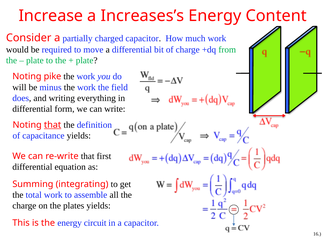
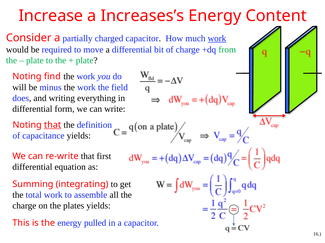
work at (217, 39) underline: none -> present
pike: pike -> find
circuit: circuit -> pulled
